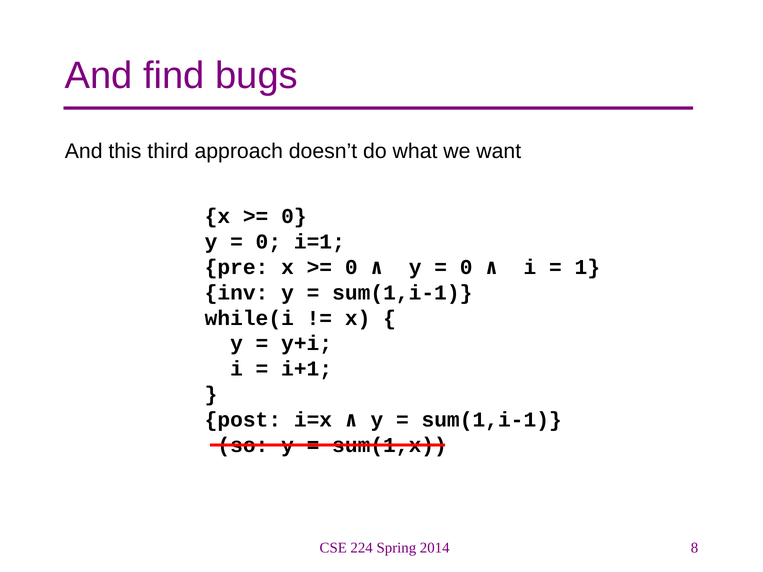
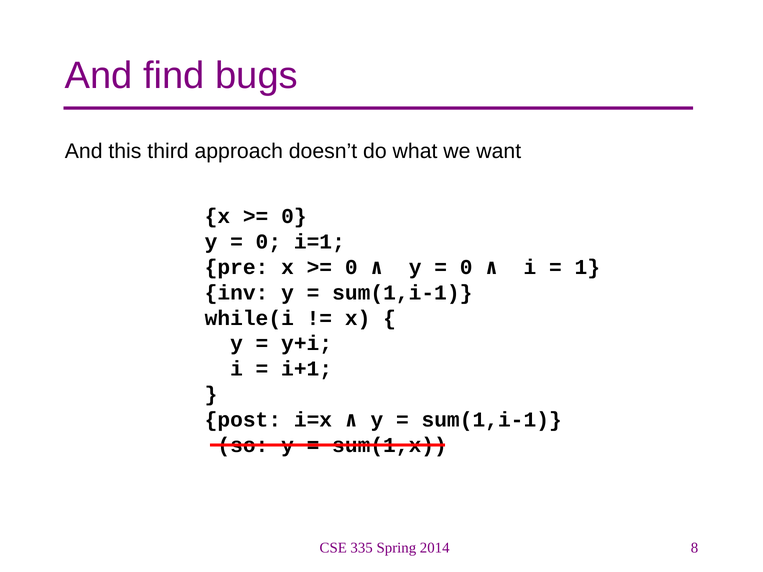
224: 224 -> 335
